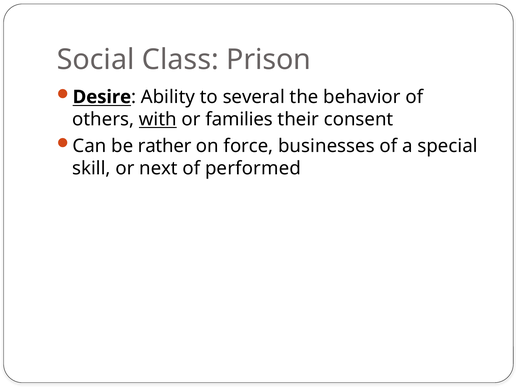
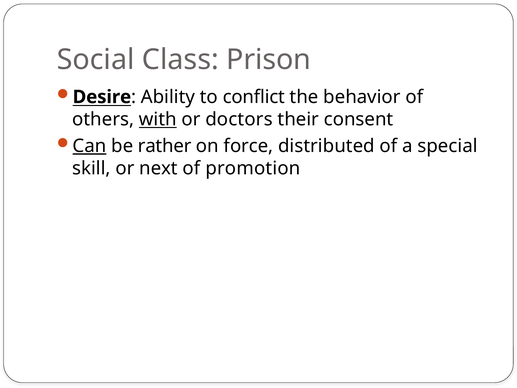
several: several -> conflict
families: families -> doctors
Can underline: none -> present
businesses: businesses -> distributed
performed: performed -> promotion
